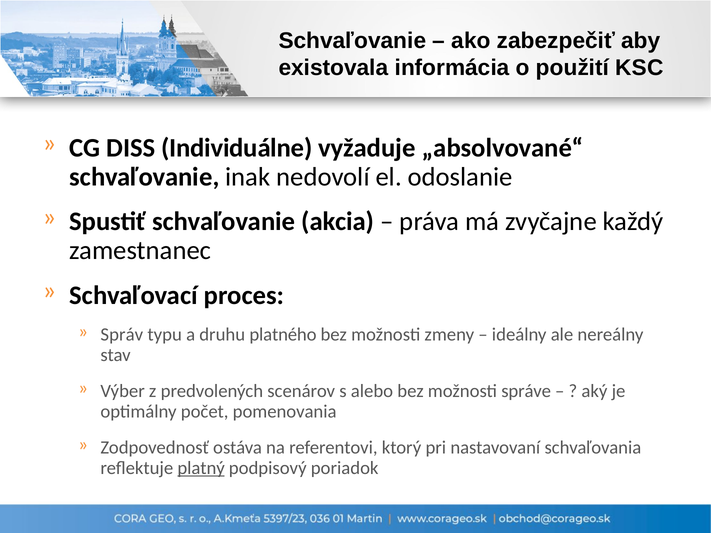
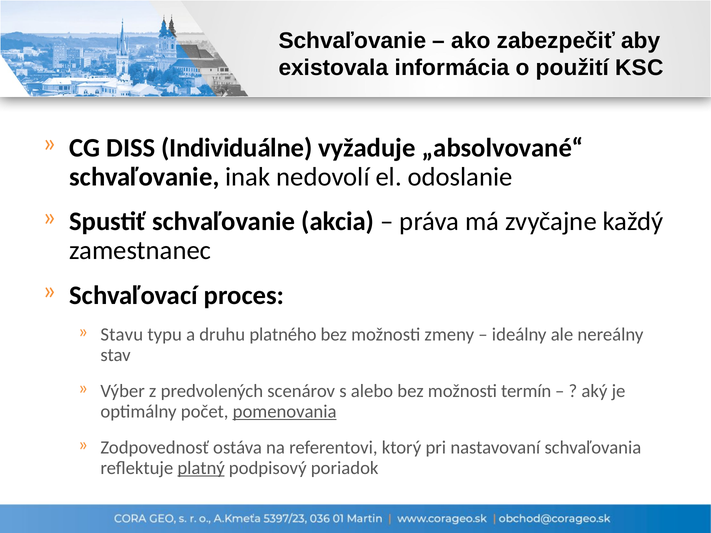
Správ: Správ -> Stavu
správe: správe -> termín
pomenovania underline: none -> present
